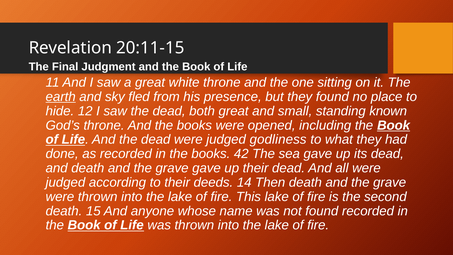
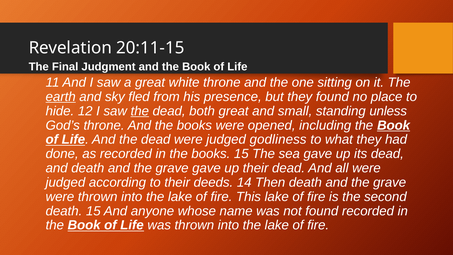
the at (140, 111) underline: none -> present
known: known -> unless
books 42: 42 -> 15
